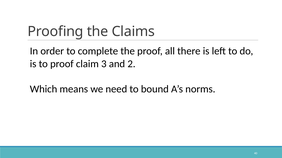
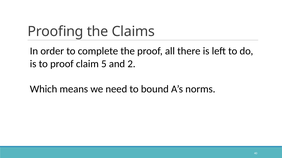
3: 3 -> 5
